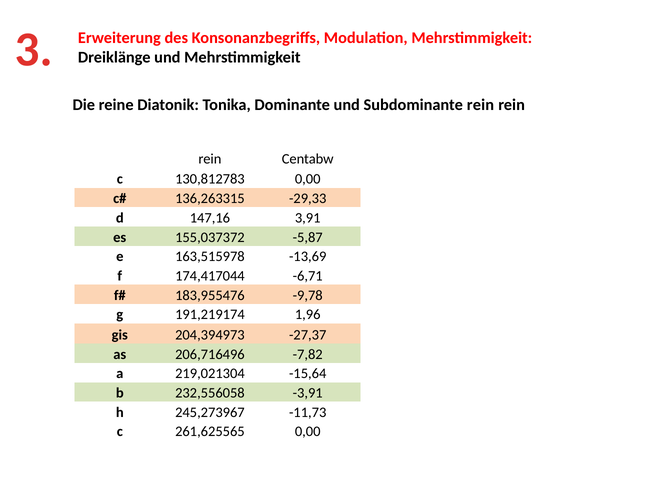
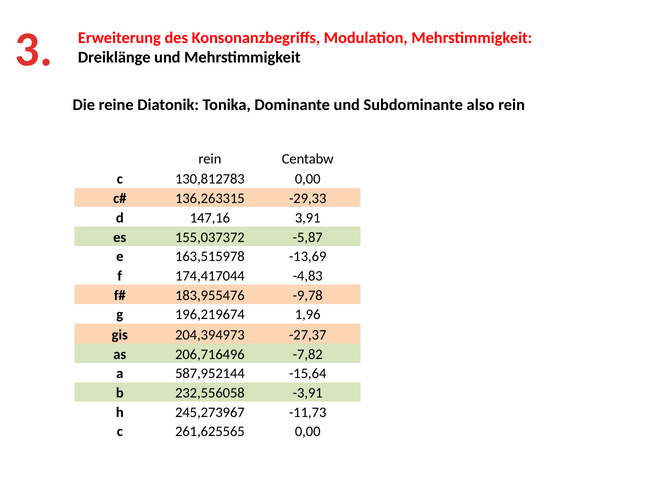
Subdominante rein: rein -> also
-6,71: -6,71 -> -4,83
191,219174: 191,219174 -> 196,219674
219,021304: 219,021304 -> 587,952144
